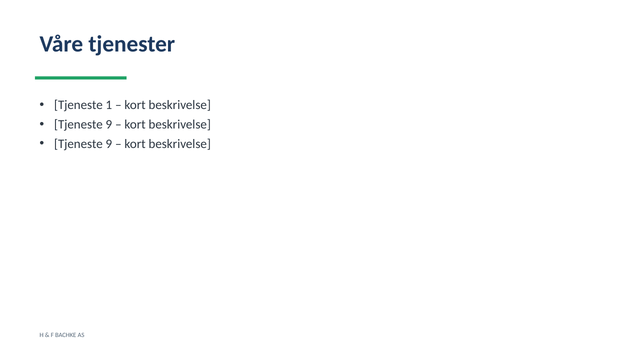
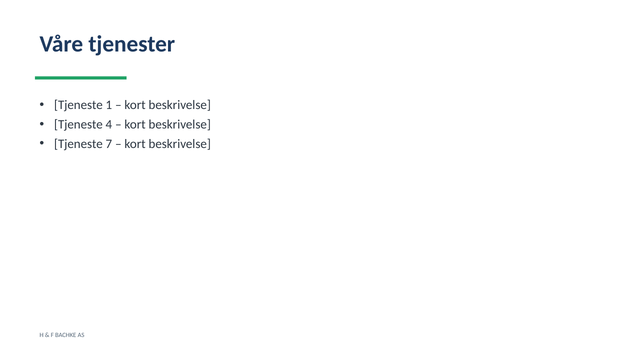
9 at (109, 125): 9 -> 4
9 at (109, 144): 9 -> 7
